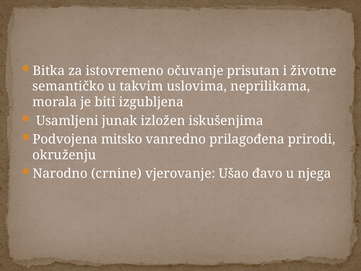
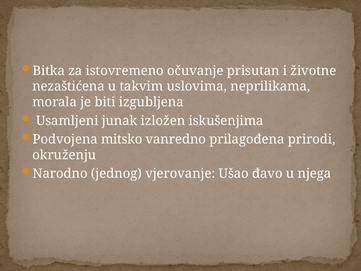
semantičko: semantičko -> nezaštićena
crnine: crnine -> jednog
